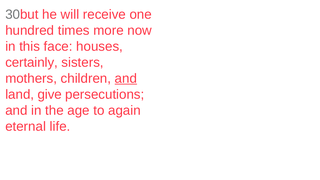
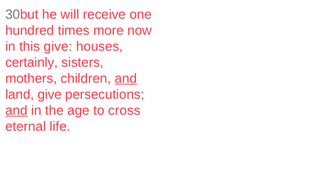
this face: face -> give
and at (16, 110) underline: none -> present
again: again -> cross
